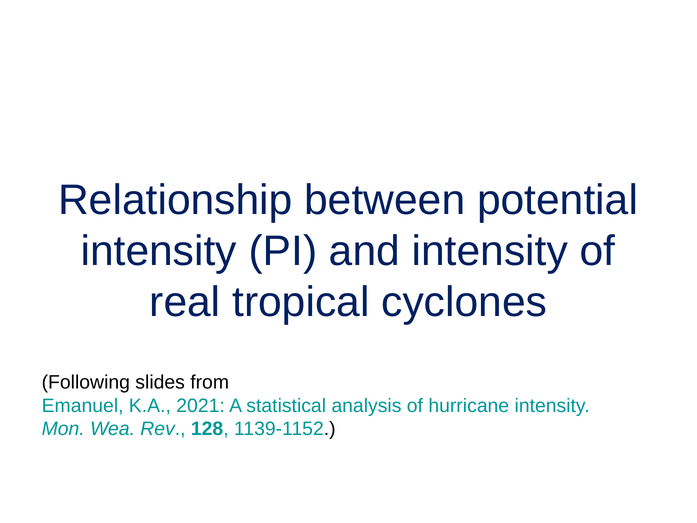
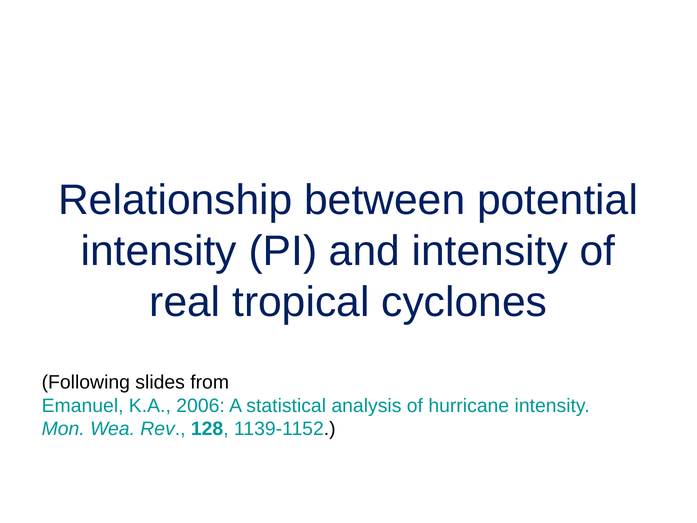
2021: 2021 -> 2006
